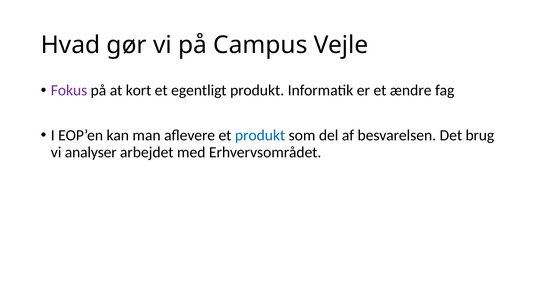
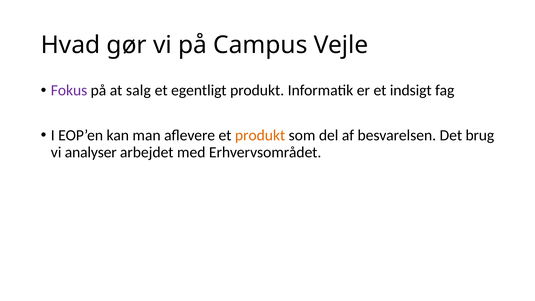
kort: kort -> salg
ændre: ændre -> indsigt
produkt at (260, 135) colour: blue -> orange
